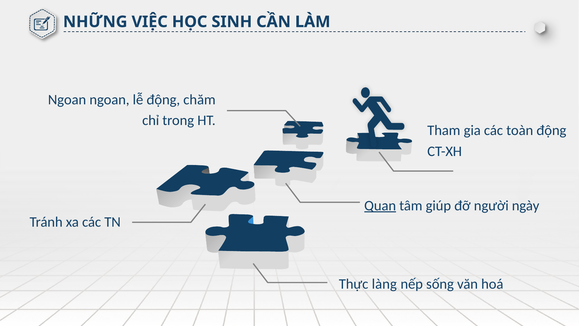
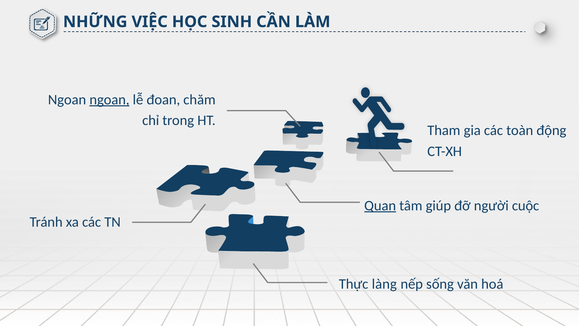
ngoan at (109, 100) underline: none -> present
lễ động: động -> đoan
ngày: ngày -> cuộc
